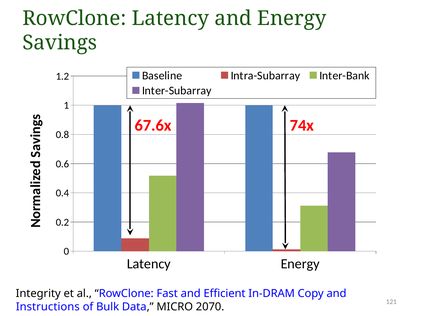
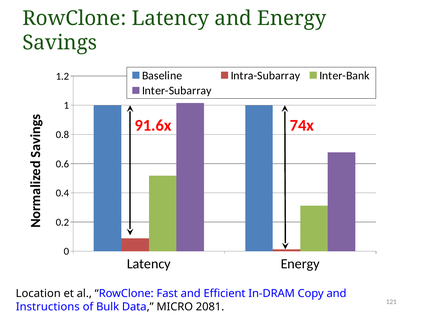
67.6x: 67.6x -> 91.6x
Integrity: Integrity -> Location
2070: 2070 -> 2081
